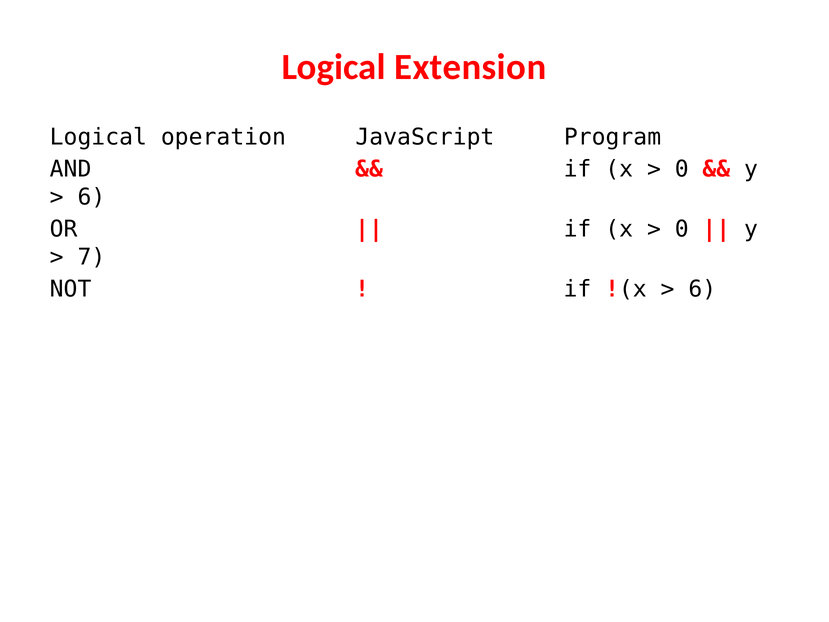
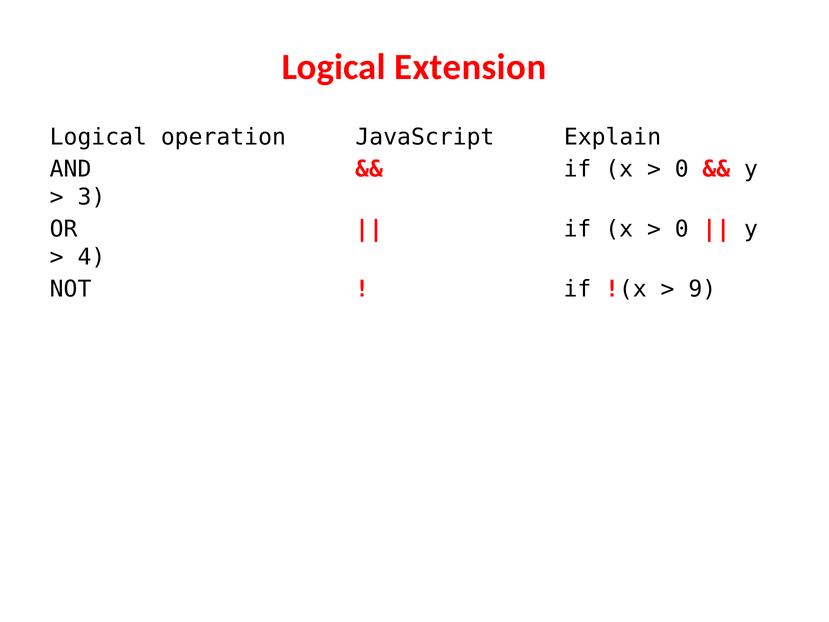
Program: Program -> Explain
6 at (91, 197): 6 -> 3
7: 7 -> 4
6 at (702, 289): 6 -> 9
